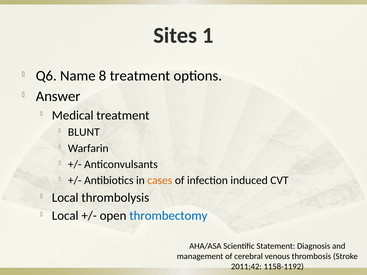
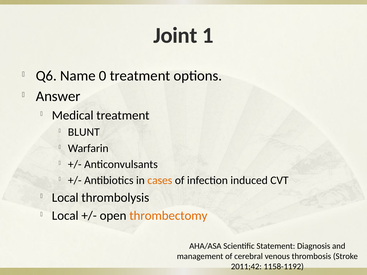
Sites: Sites -> Joint
8: 8 -> 0
thrombectomy colour: blue -> orange
